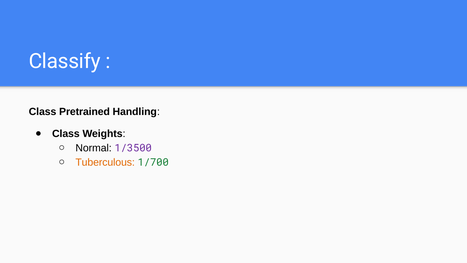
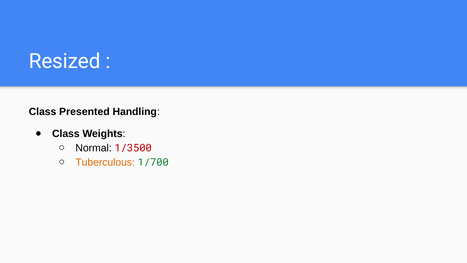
Classify: Classify -> Resized
Pretrained: Pretrained -> Presented
1/3500 colour: purple -> red
